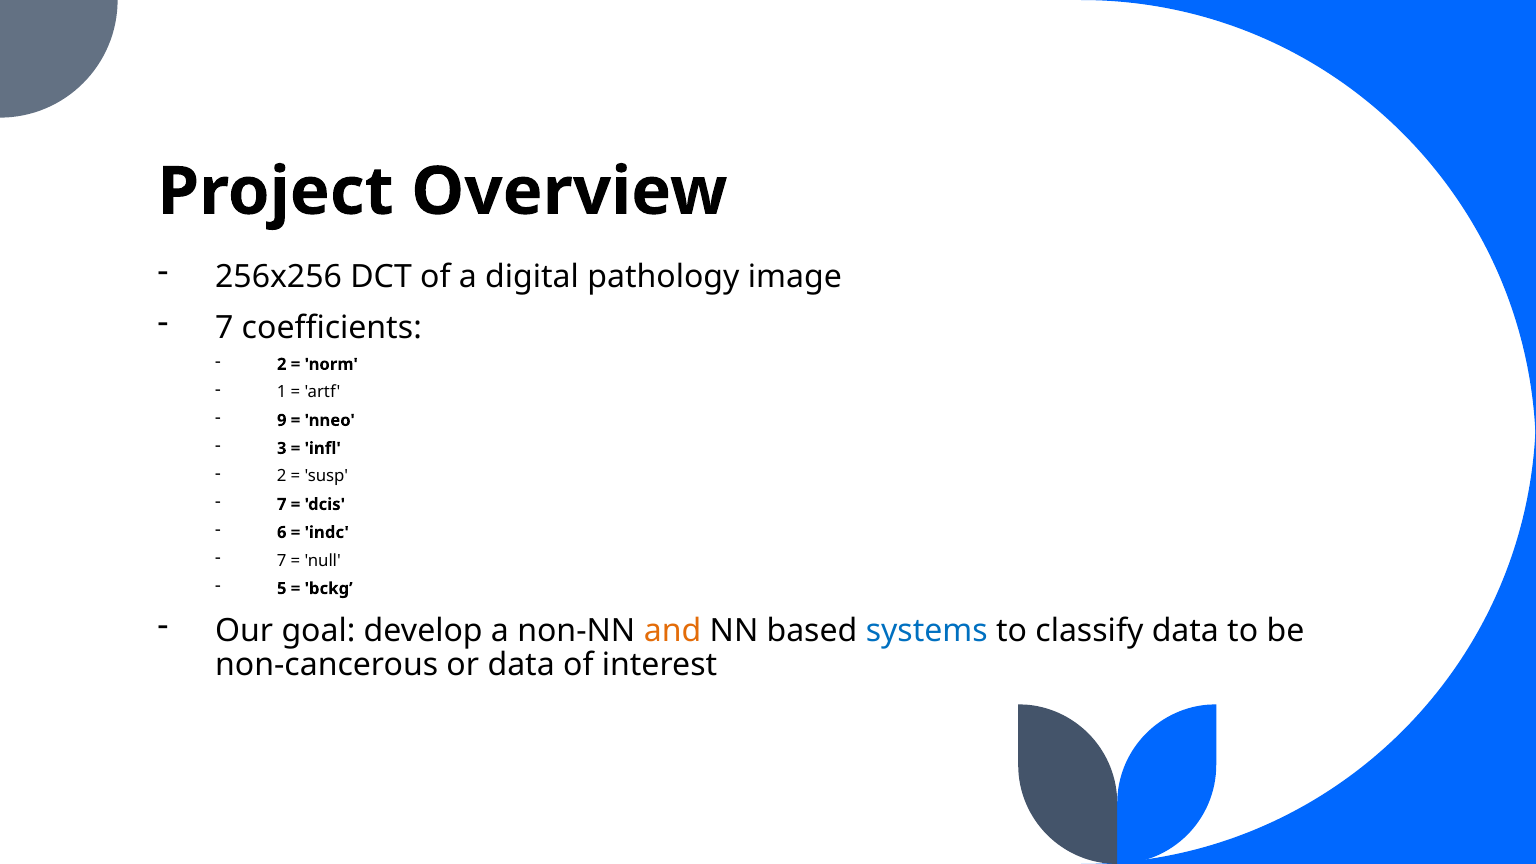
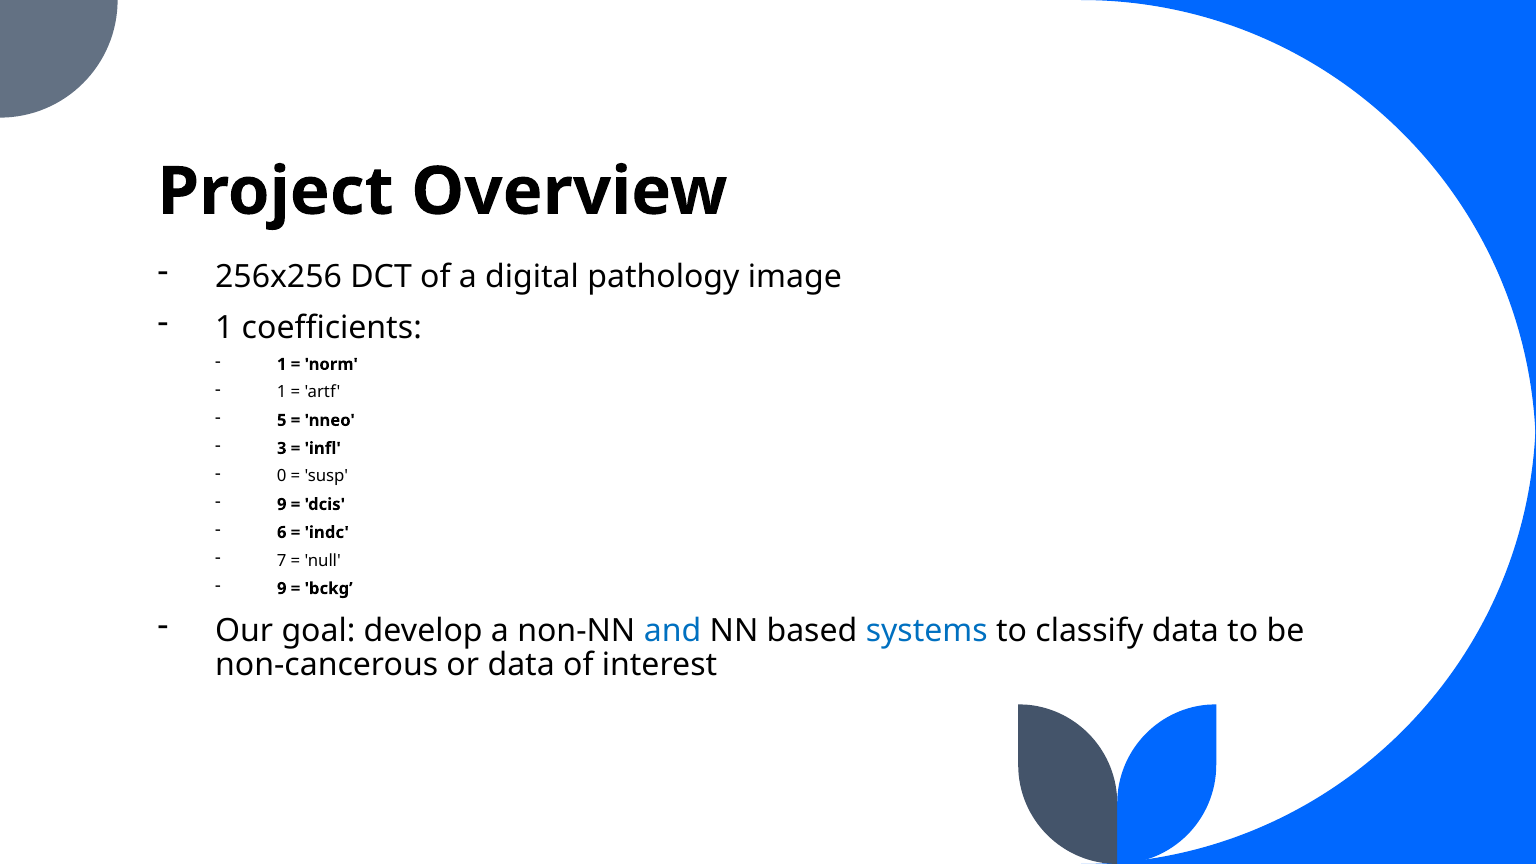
7 at (224, 328): 7 -> 1
2 at (282, 364): 2 -> 1
9: 9 -> 5
2 at (282, 476): 2 -> 0
7 at (282, 504): 7 -> 9
5 at (282, 589): 5 -> 9
and colour: orange -> blue
